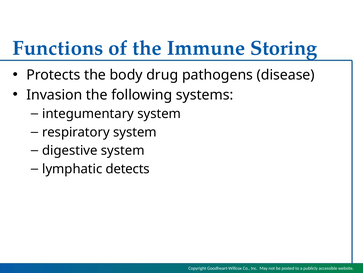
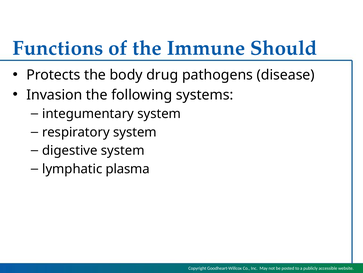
Storing: Storing -> Should
detects: detects -> plasma
